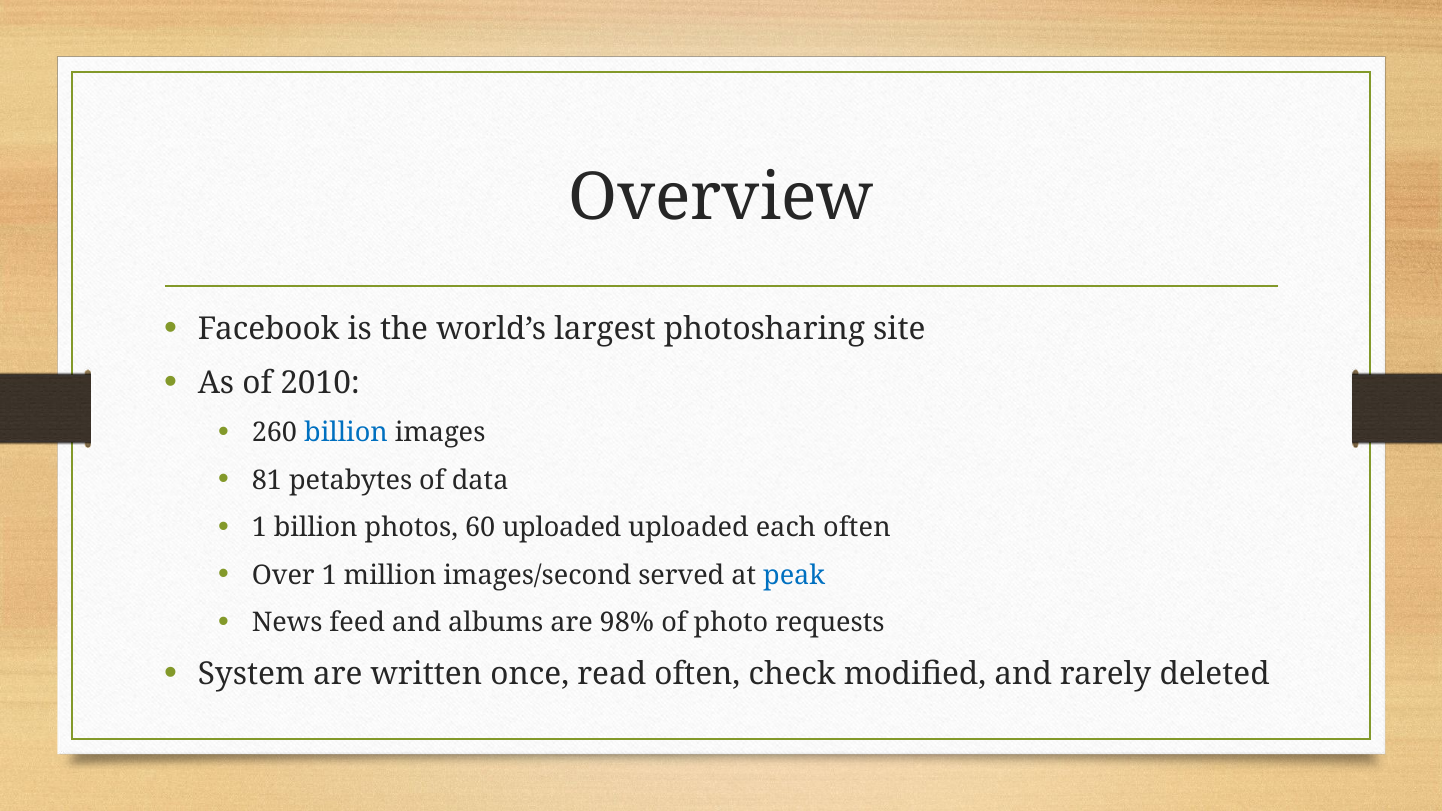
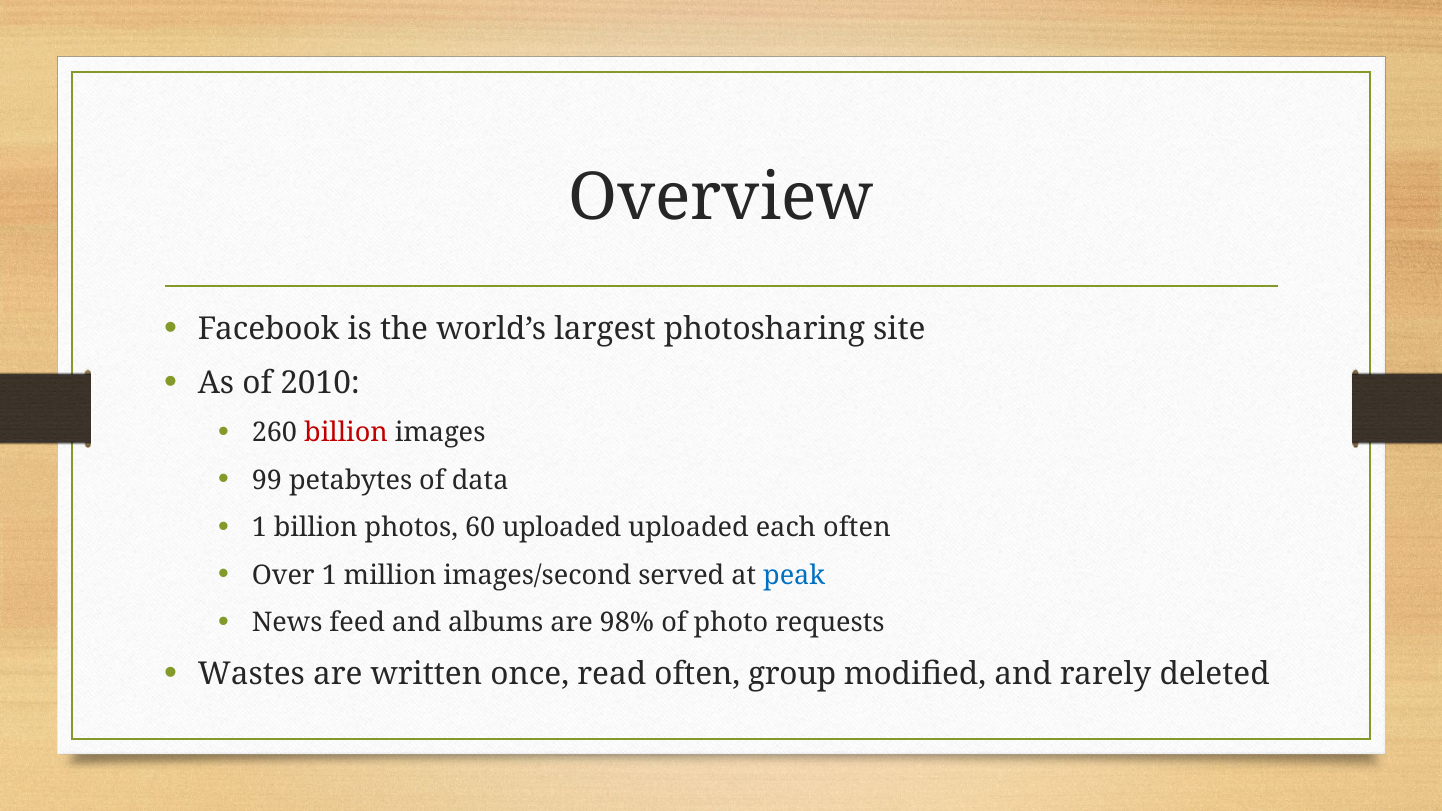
billion at (346, 433) colour: blue -> red
81: 81 -> 99
System: System -> Wastes
check: check -> group
